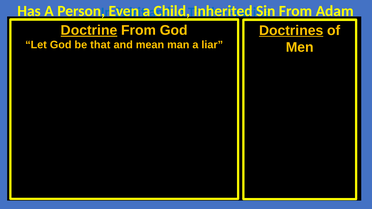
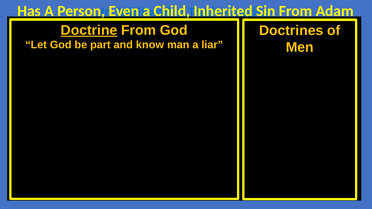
Doctrines underline: present -> none
that: that -> part
mean: mean -> know
